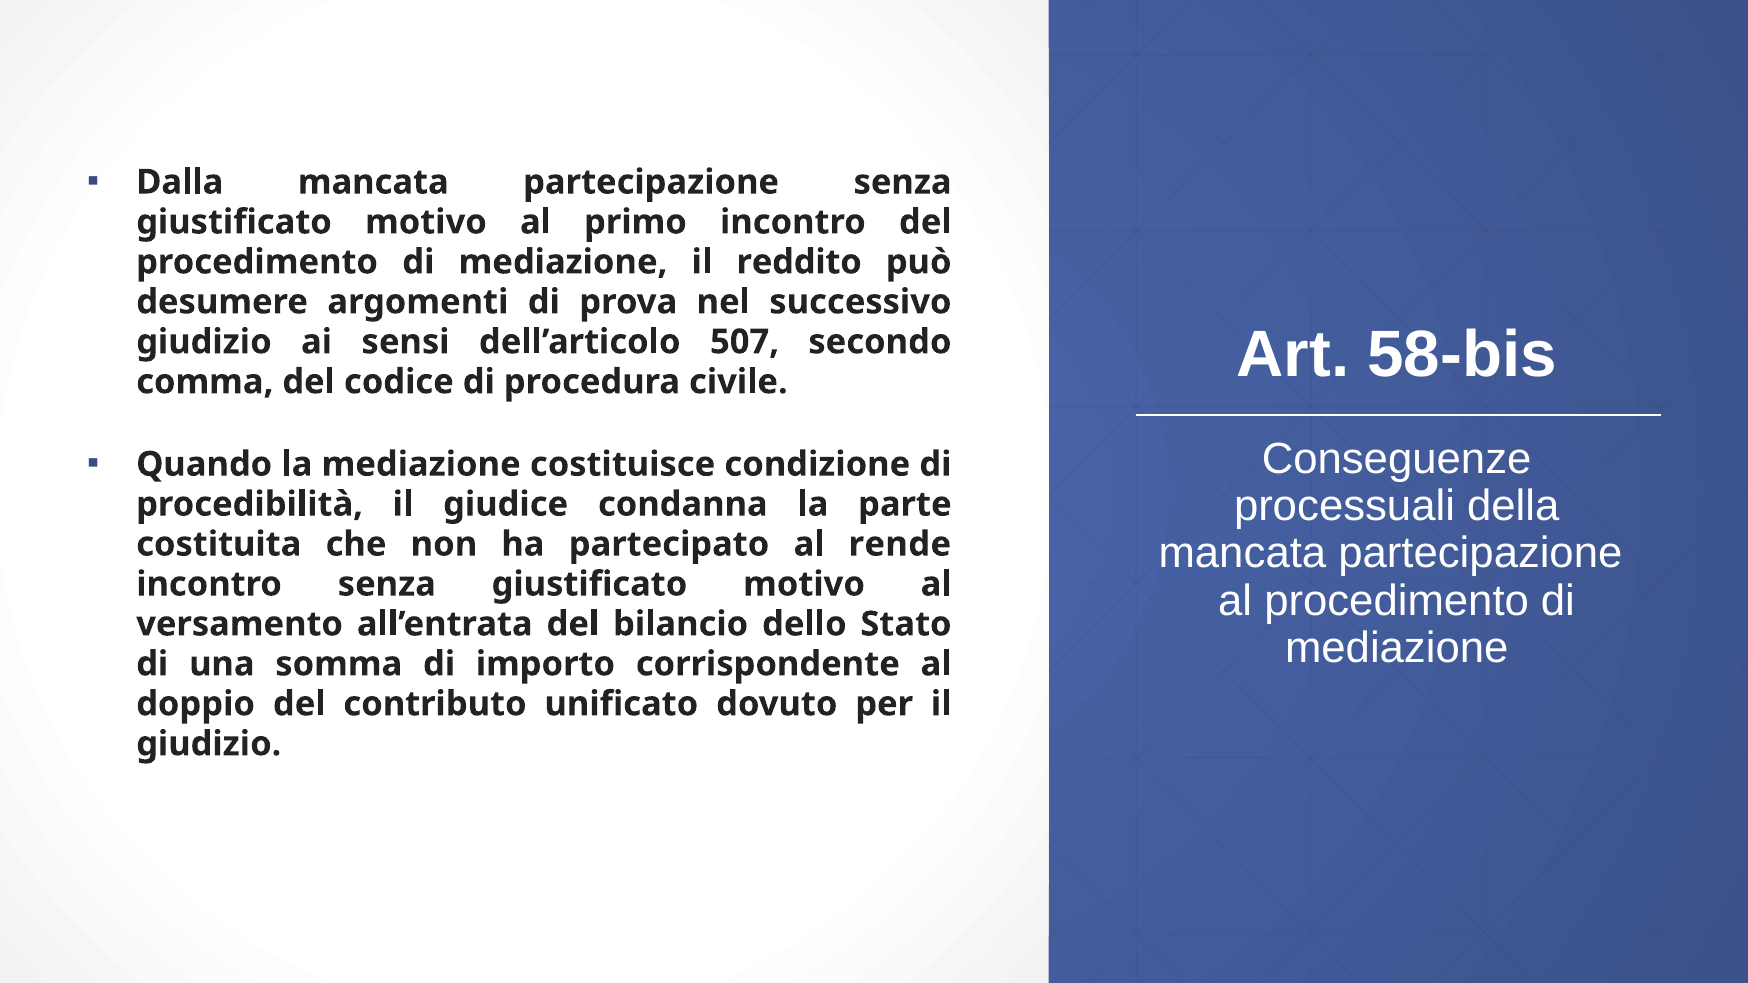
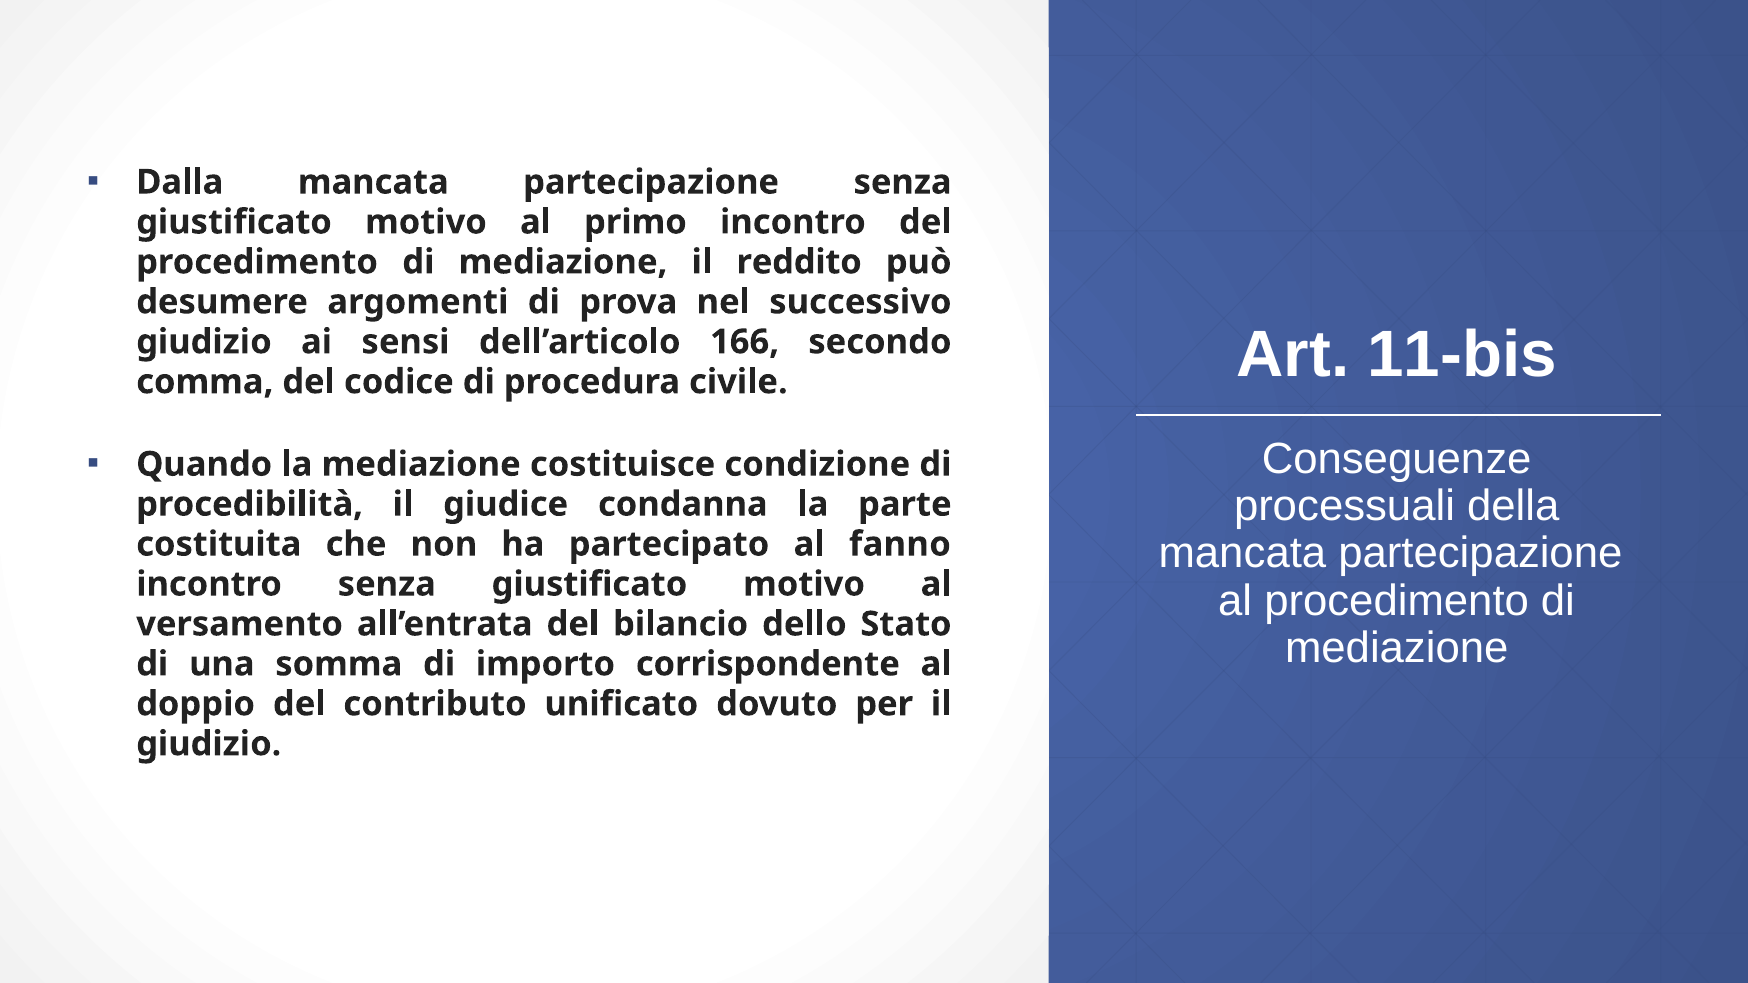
58-bis: 58-bis -> 11-bis
507: 507 -> 166
rende: rende -> fanno
